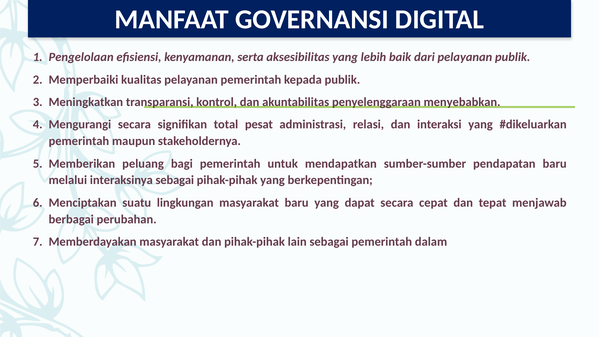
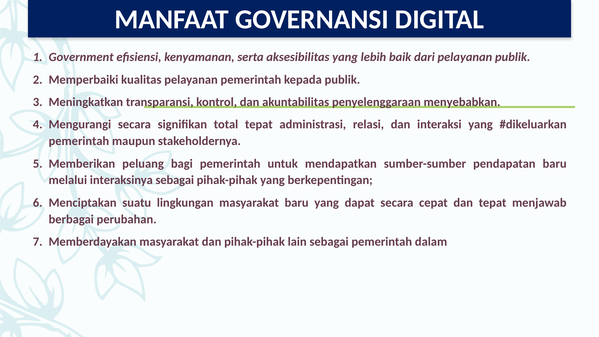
Pengelolaan: Pengelolaan -> Government
total pesat: pesat -> tepat
